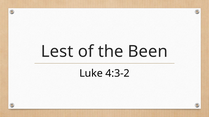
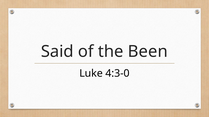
Lest: Lest -> Said
4:3-2: 4:3-2 -> 4:3-0
